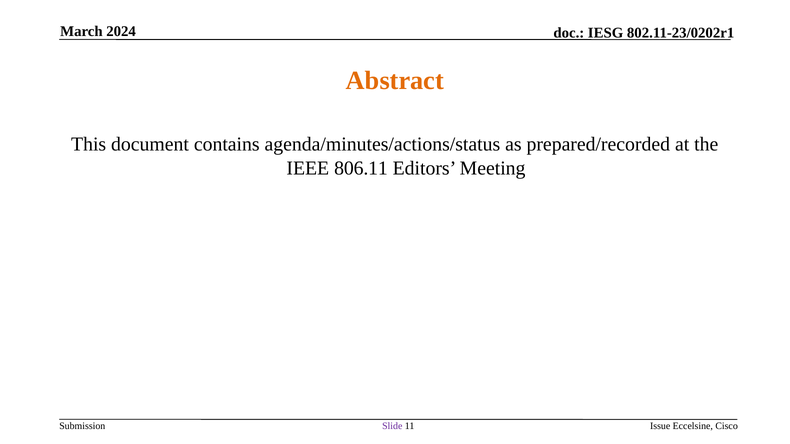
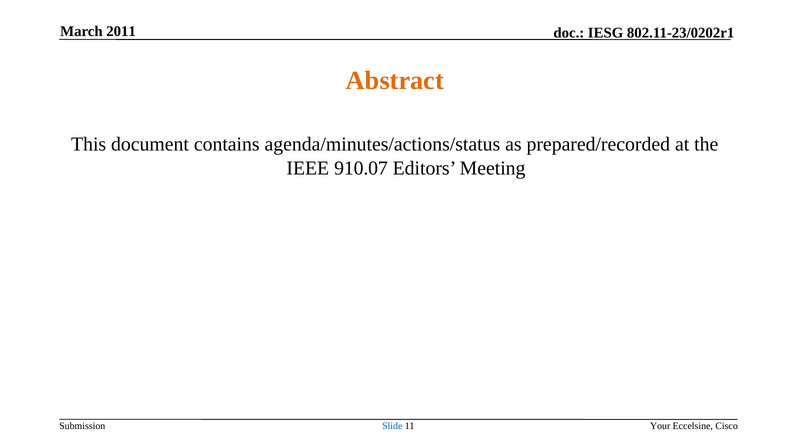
2024: 2024 -> 2011
806.11: 806.11 -> 910.07
Slide colour: purple -> blue
Issue: Issue -> Your
